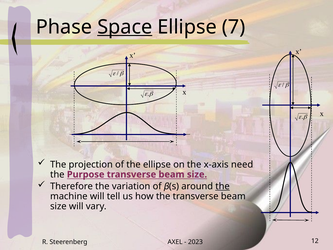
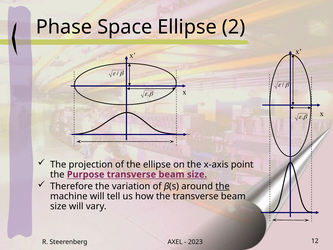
Space underline: present -> none
7: 7 -> 2
need: need -> point
